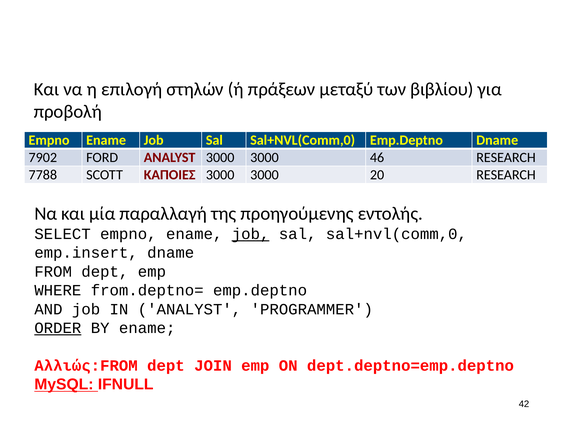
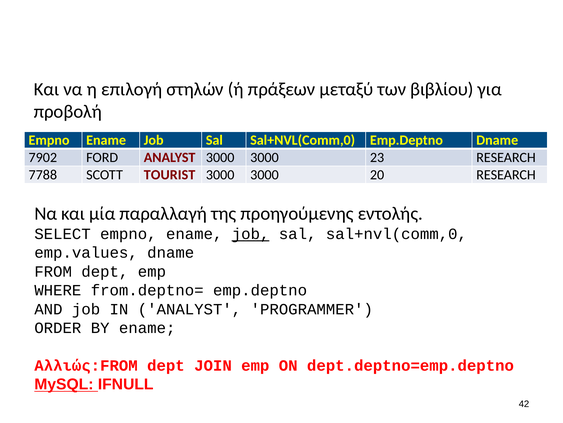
46: 46 -> 23
ΚΑΠΟΙΕΣ: ΚΑΠΟΙΕΣ -> TOURIST
emp.insert: emp.insert -> emp.values
ORDER underline: present -> none
